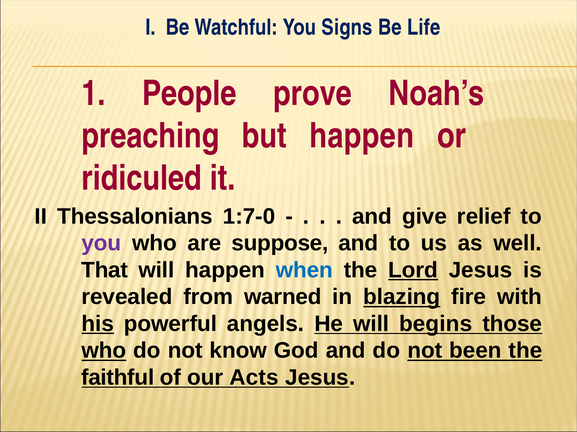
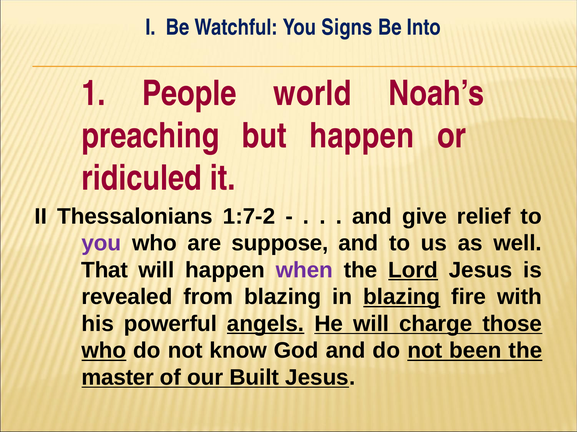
Life: Life -> Into
prove: prove -> world
1:7-0: 1:7-0 -> 1:7-2
when colour: blue -> purple
from warned: warned -> blazing
his underline: present -> none
angels underline: none -> present
begins: begins -> charge
faithful: faithful -> master
Acts: Acts -> Built
